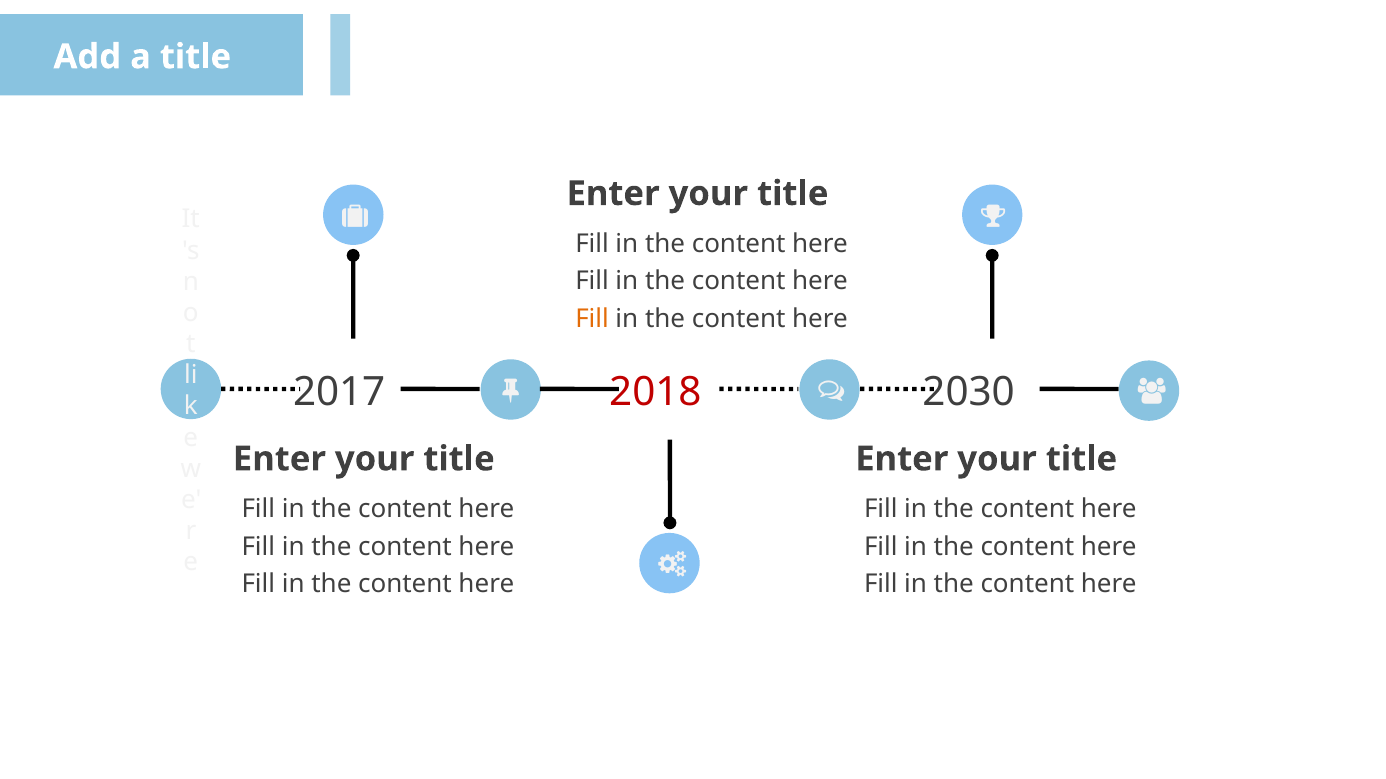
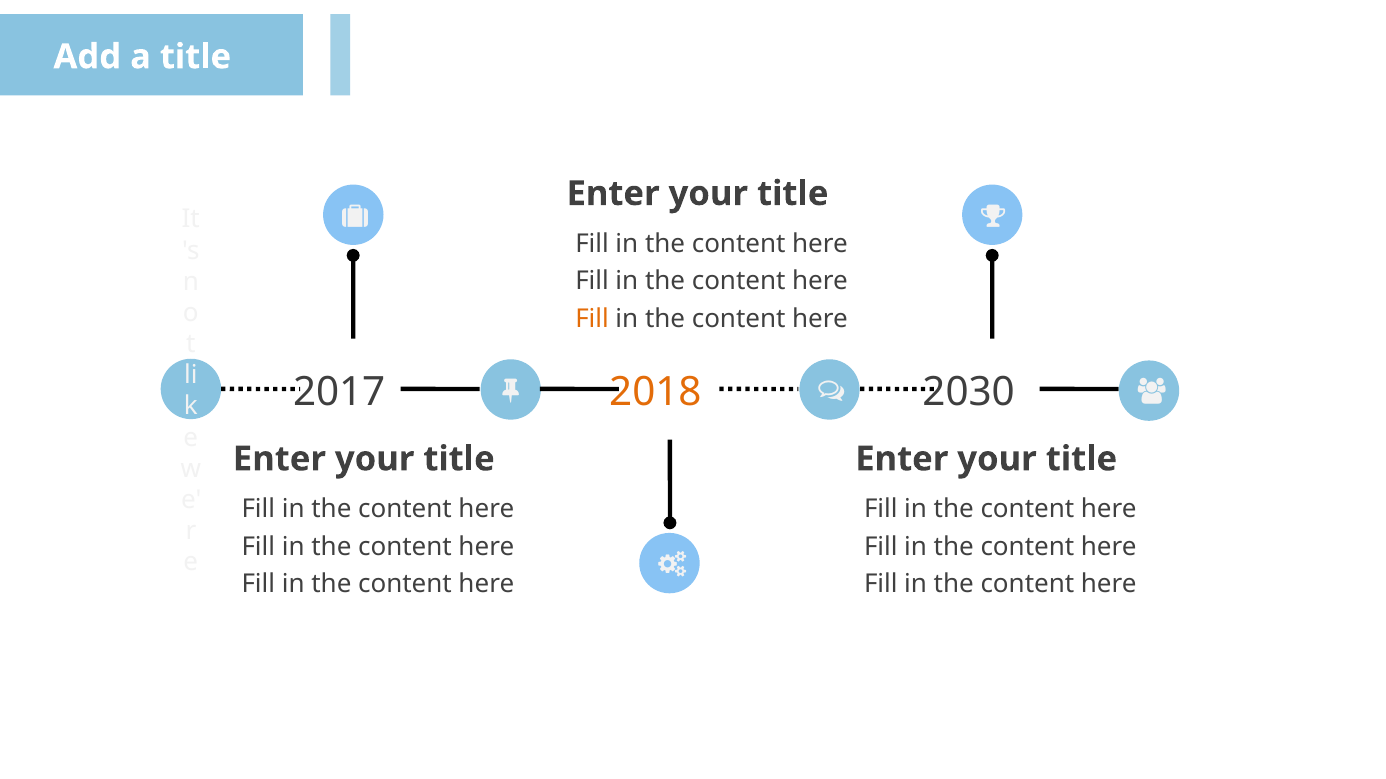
2018 colour: red -> orange
